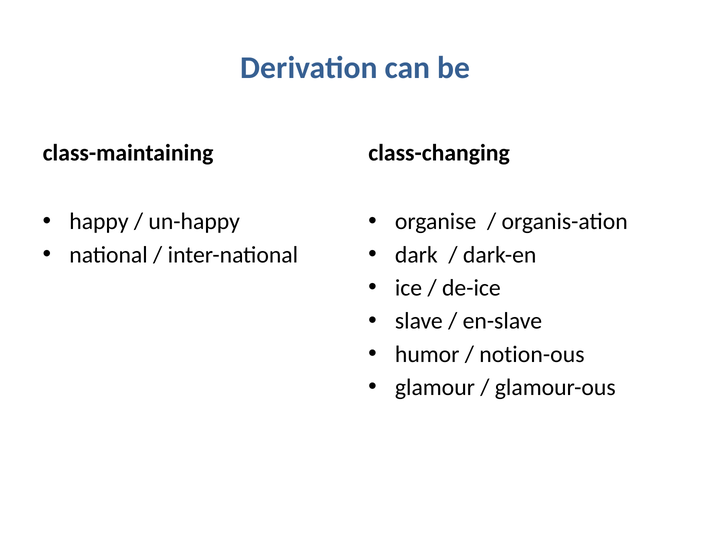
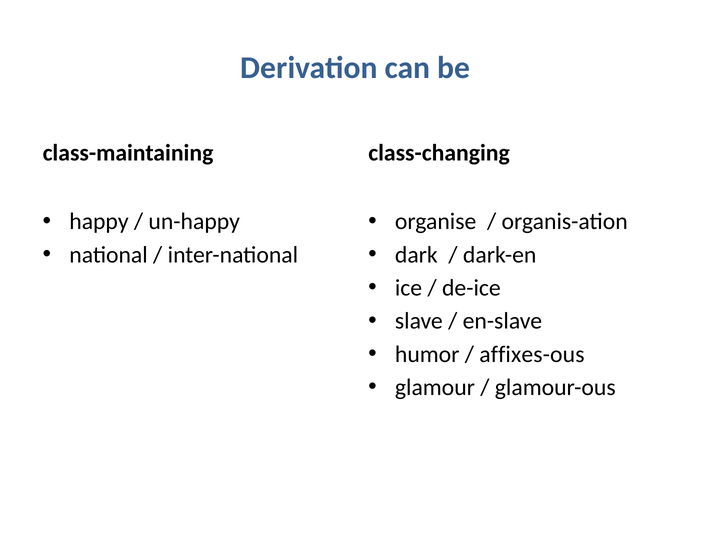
notion-ous: notion-ous -> affixes-ous
